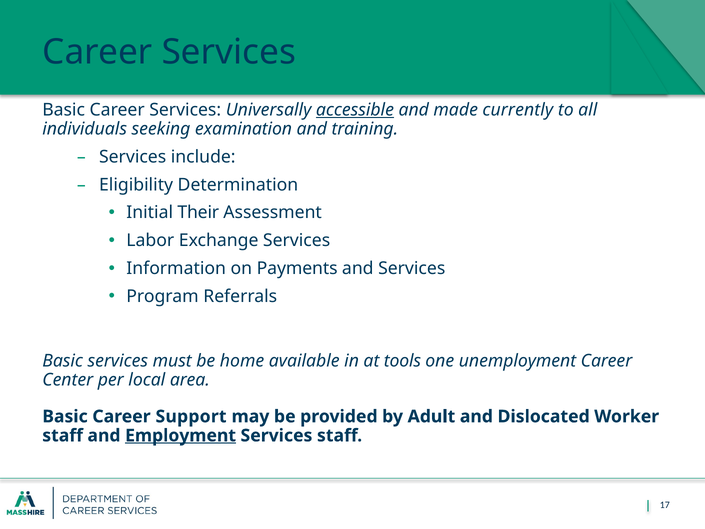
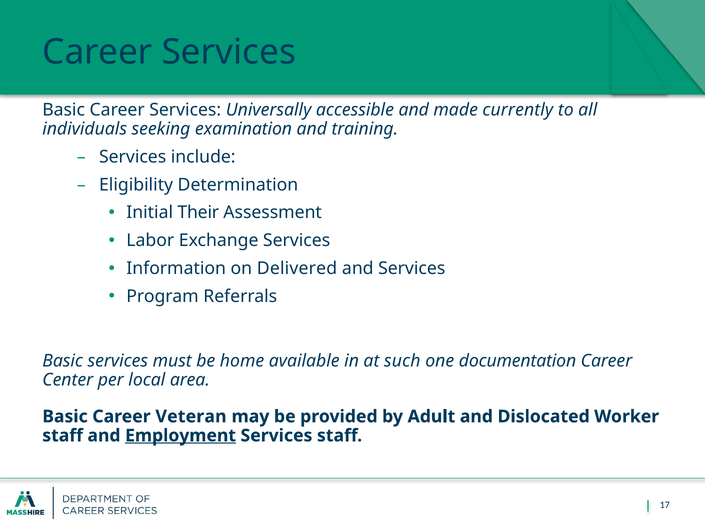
accessible underline: present -> none
Payments: Payments -> Delivered
tools: tools -> such
unemployment: unemployment -> documentation
Support: Support -> Veteran
